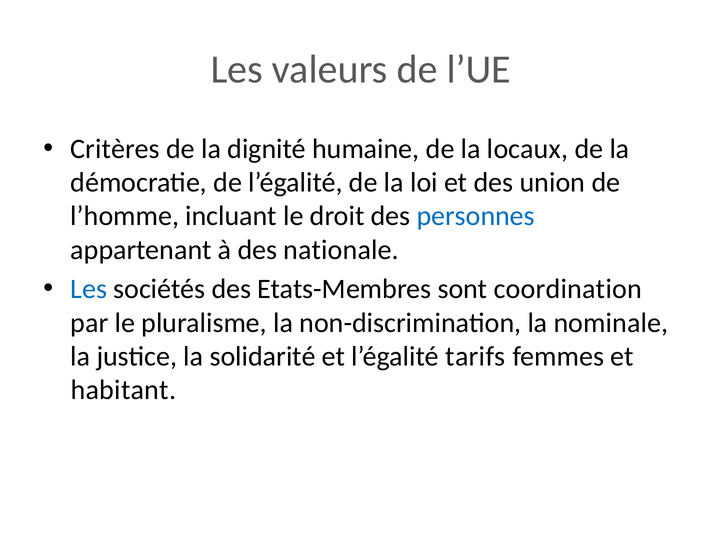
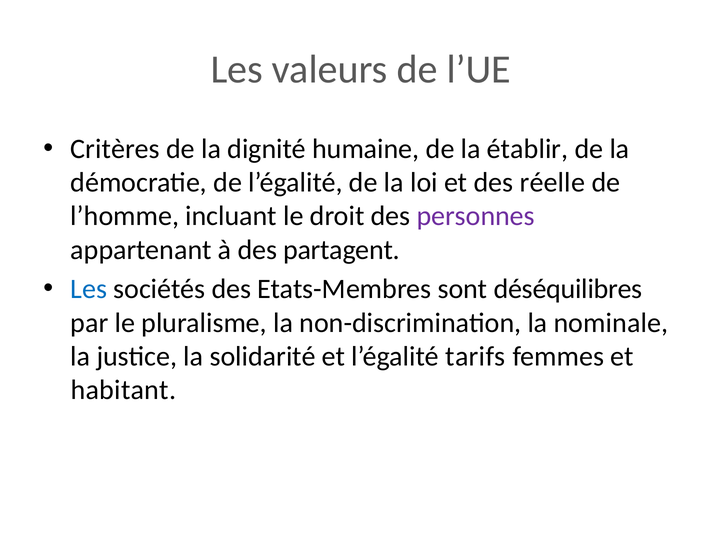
locaux: locaux -> établir
union: union -> réelle
personnes colour: blue -> purple
nationale: nationale -> partagent
coordination: coordination -> déséquilibres
